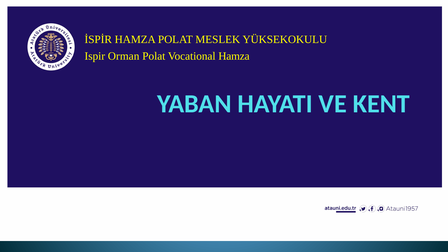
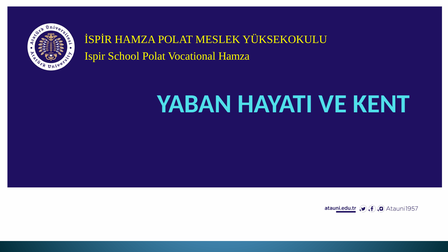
Ispir Orman: Orman -> School
